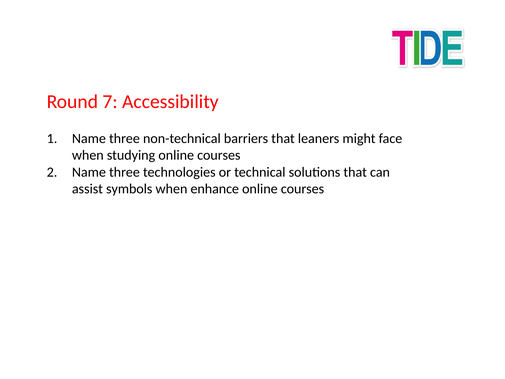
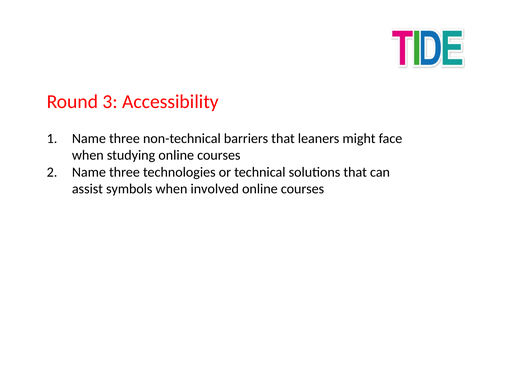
7: 7 -> 3
enhance: enhance -> involved
